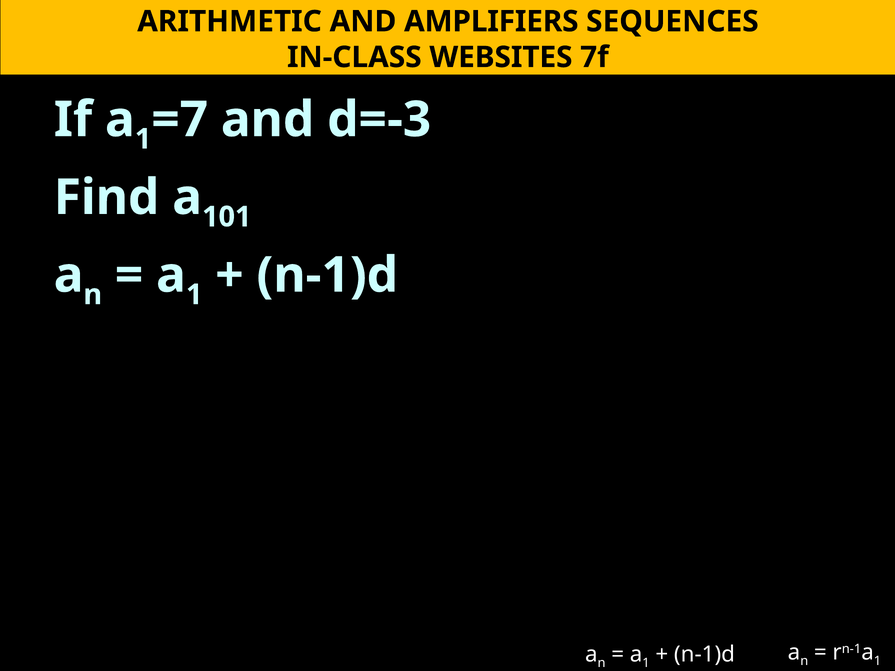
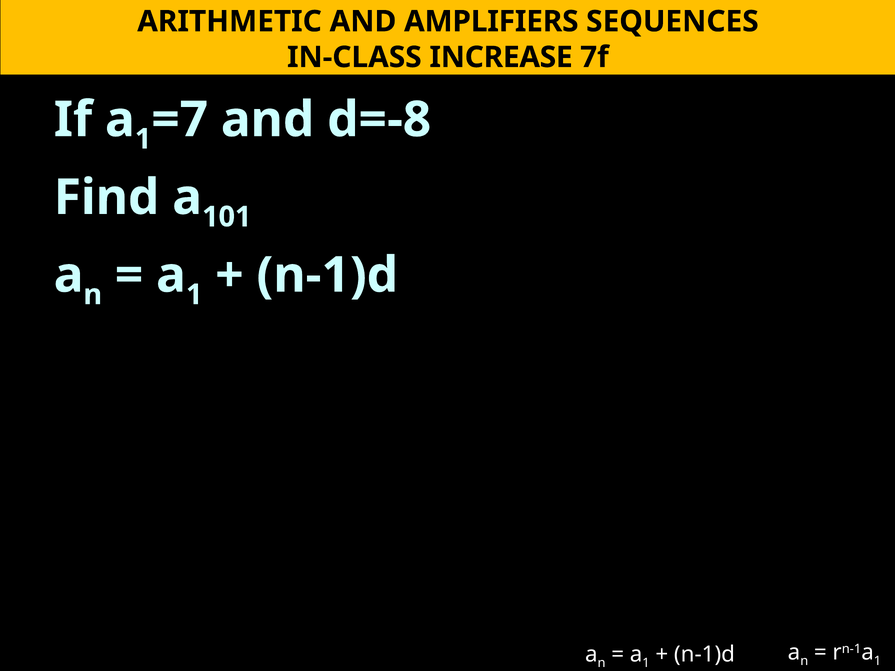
WEBSITES: WEBSITES -> INCREASE
d=-3: d=-3 -> d=-8
